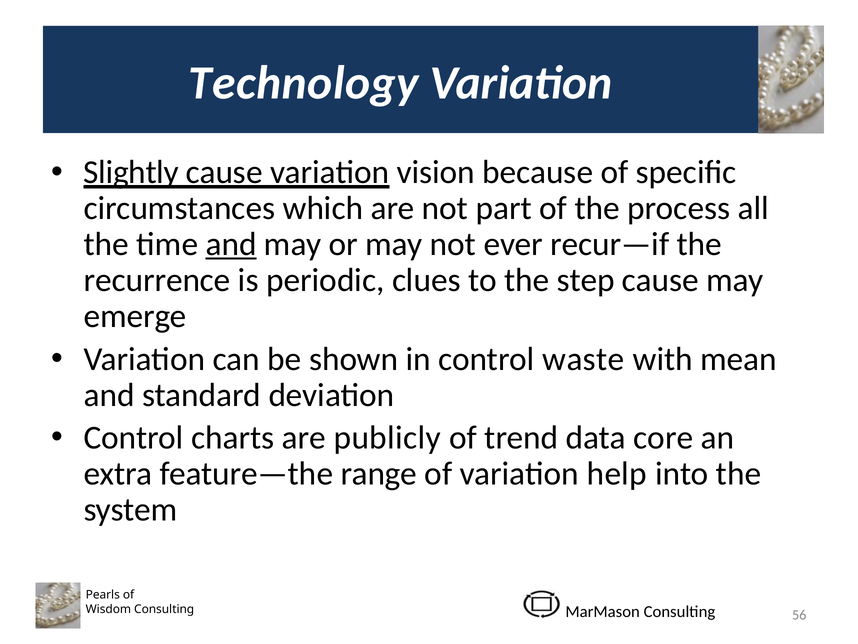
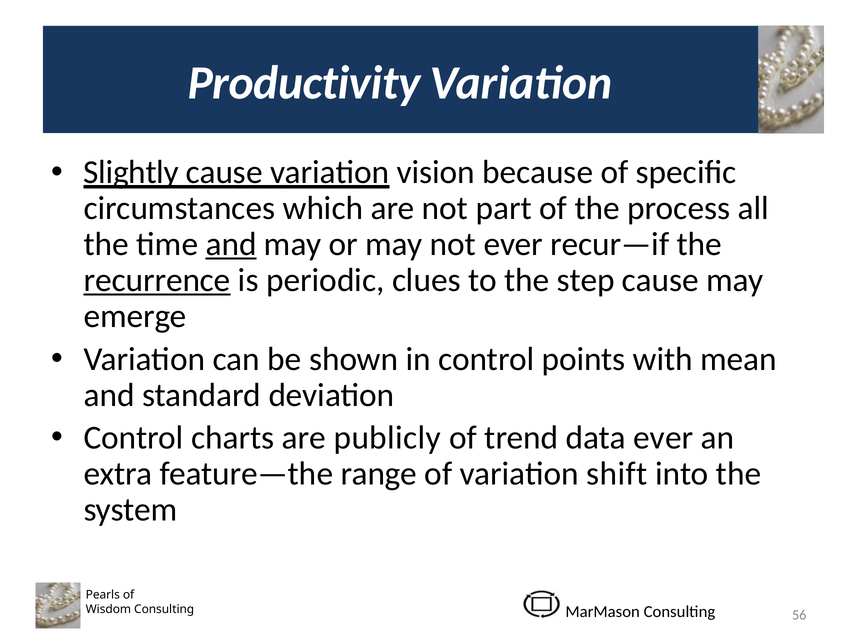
Technology: Technology -> Productivity
recurrence underline: none -> present
waste: waste -> points
data core: core -> ever
help: help -> shift
